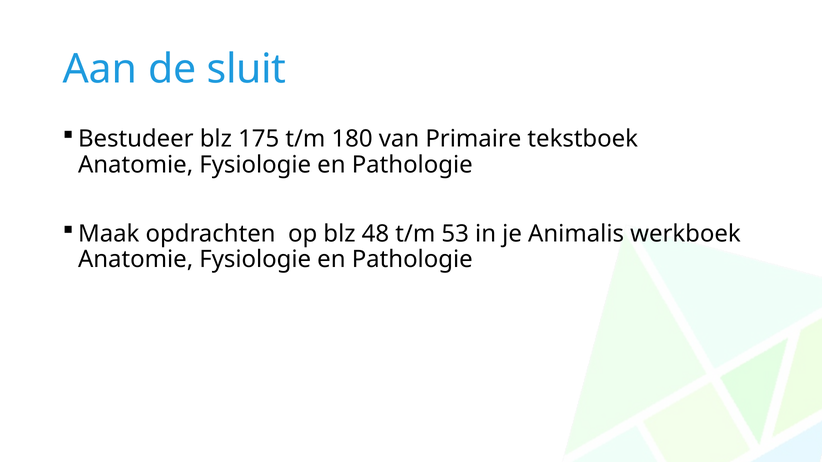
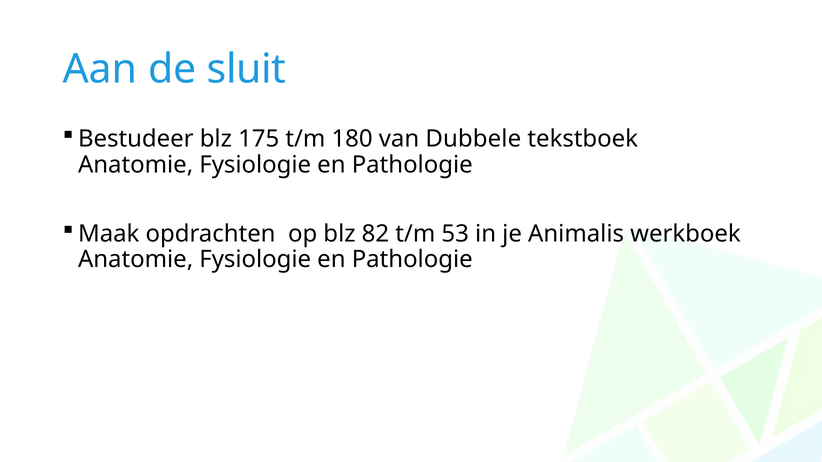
Primaire: Primaire -> Dubbele
48: 48 -> 82
